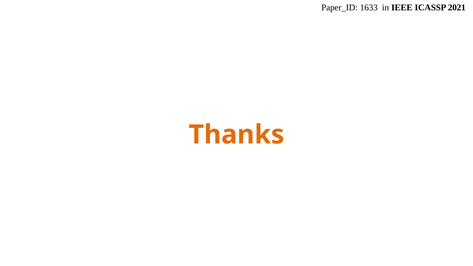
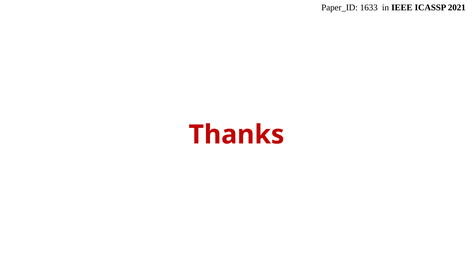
Thanks colour: orange -> red
